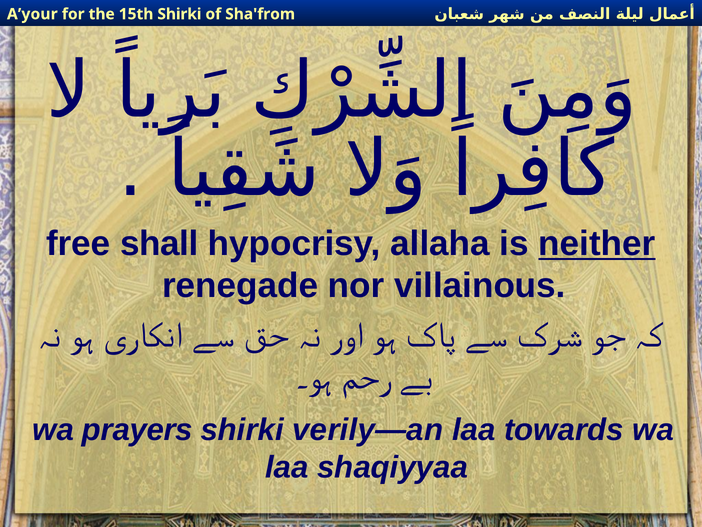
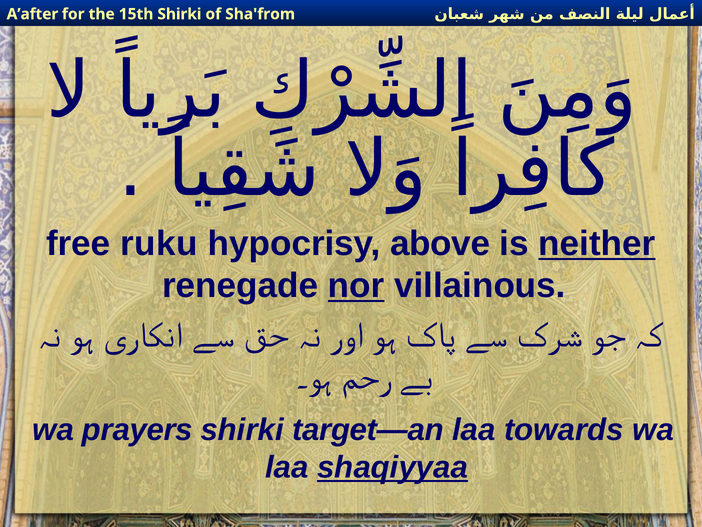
A’your: A’your -> A’after
shall: shall -> ruku
allaha: allaha -> above
nor underline: none -> present
verily—an: verily—an -> target—an
shaqiyyaa underline: none -> present
